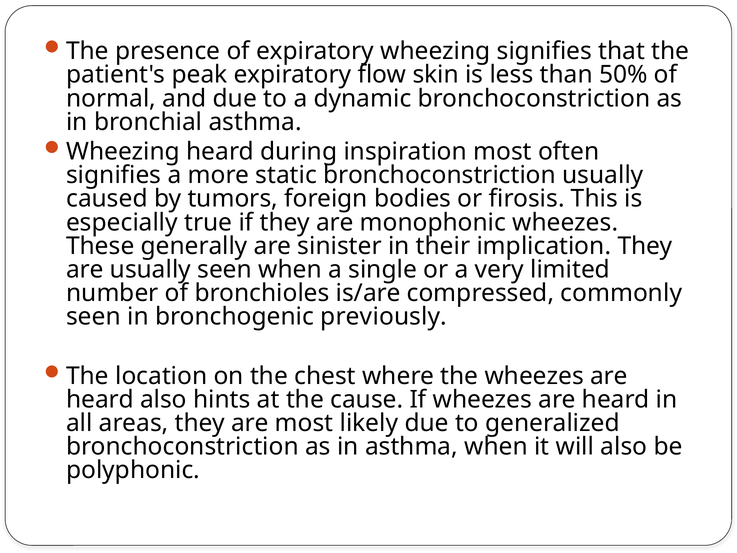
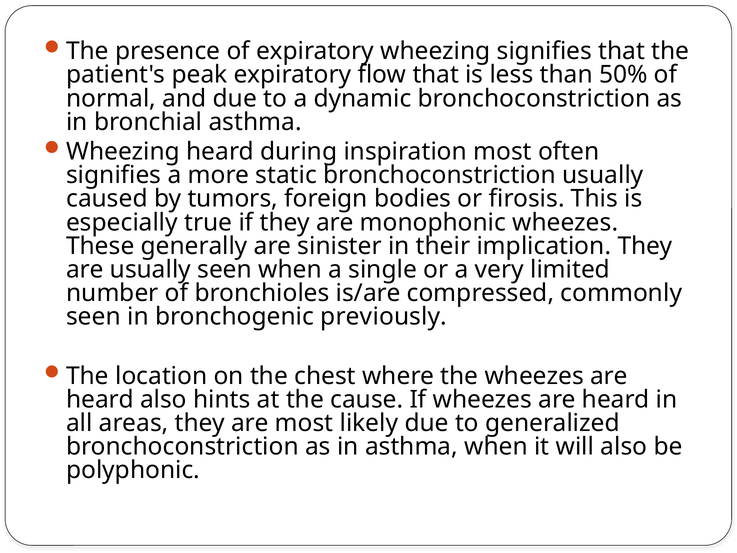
flow skin: skin -> that
